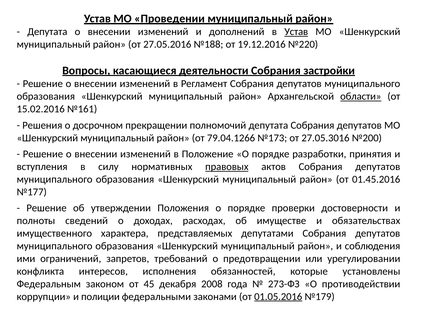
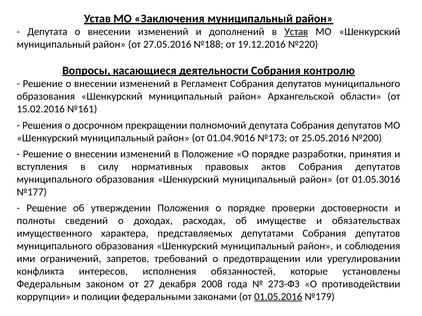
Проведении: Проведении -> Заключения
застройки: застройки -> контролю
области underline: present -> none
79.04.1266: 79.04.1266 -> 01.04.9016
27.05.3016: 27.05.3016 -> 25.05.2016
правовых underline: present -> none
01.45.2016: 01.45.2016 -> 01.05.3016
45: 45 -> 27
